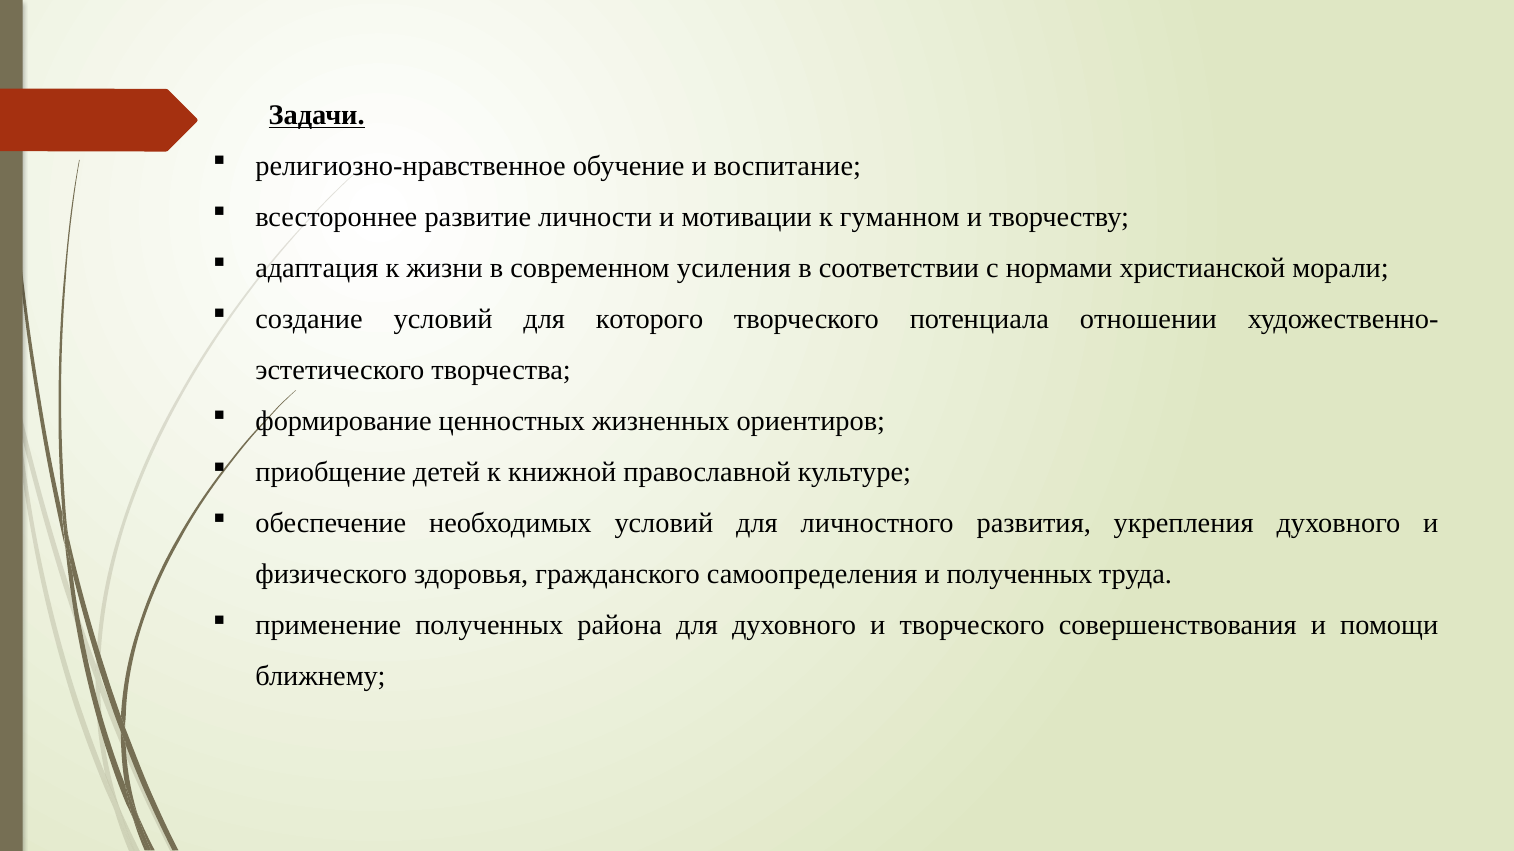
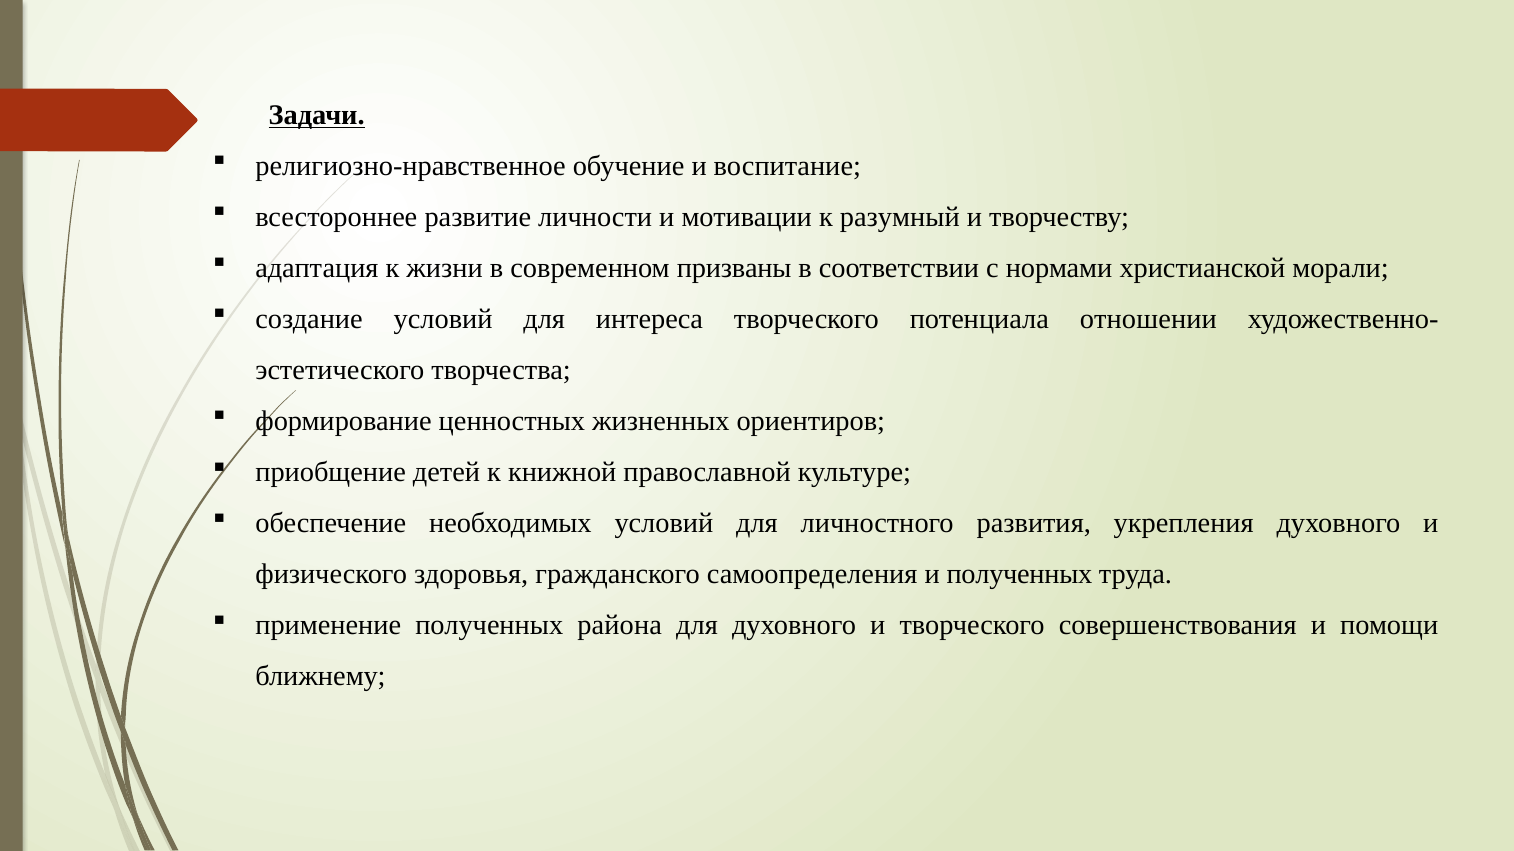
гуманном: гуманном -> разумный
усиления: усиления -> призваны
которого: которого -> интереса
